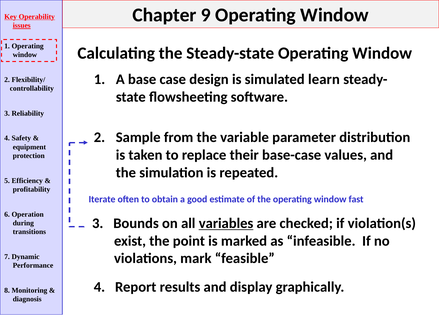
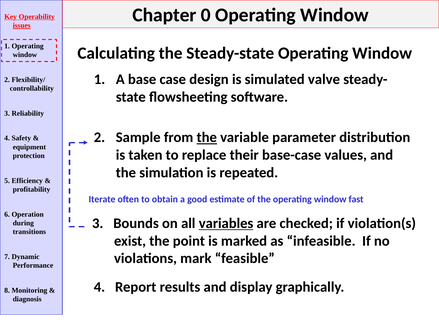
9: 9 -> 0
learn: learn -> valve
the at (207, 138) underline: none -> present
